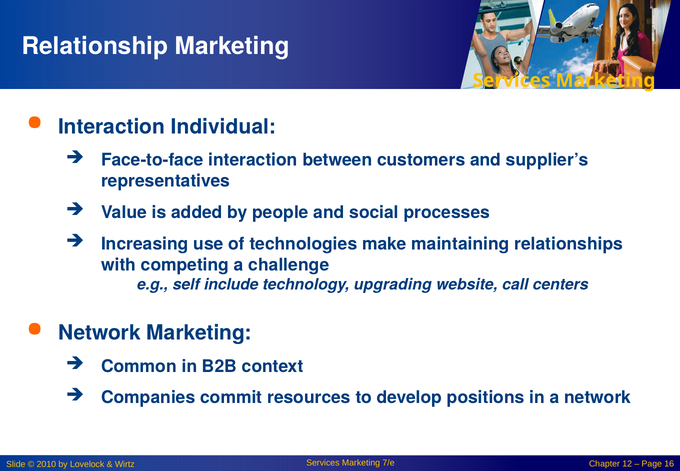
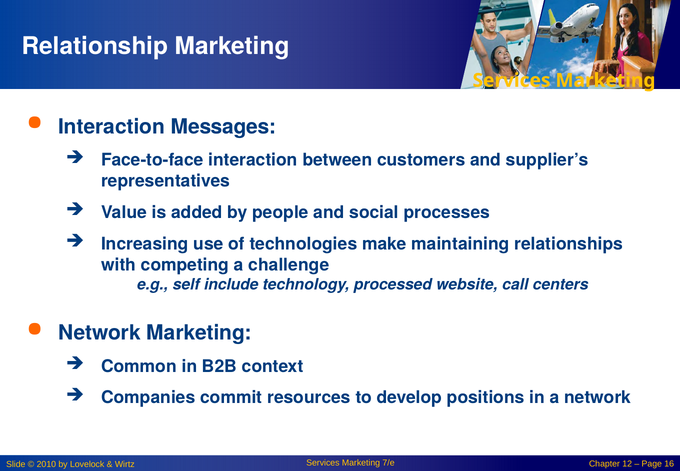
Individual: Individual -> Messages
upgrading: upgrading -> processed
